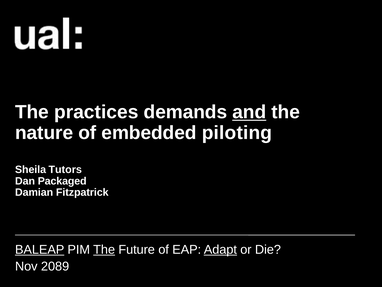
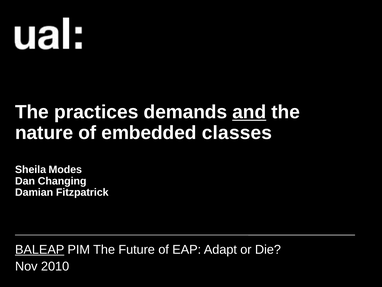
piloting: piloting -> classes
Tutors: Tutors -> Modes
Packaged: Packaged -> Changing
The at (104, 249) underline: present -> none
Adapt underline: present -> none
2089: 2089 -> 2010
